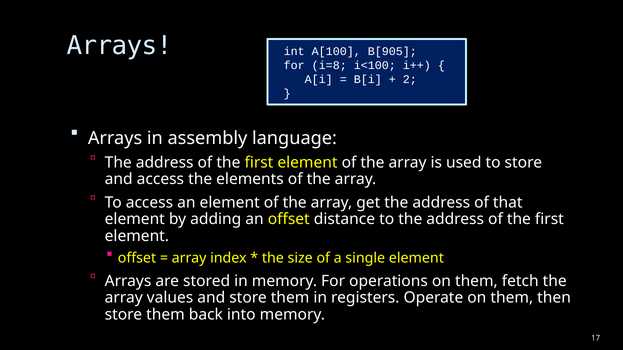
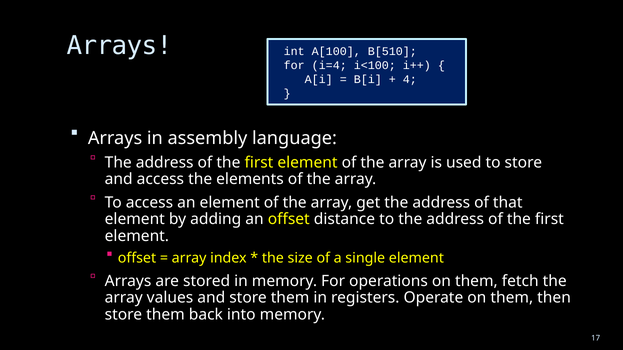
B[905: B[905 -> B[510
i=8: i=8 -> i=4
2: 2 -> 4
